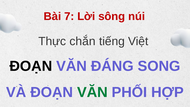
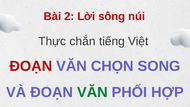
7: 7 -> 2
ĐOẠN at (31, 66) colour: black -> red
ĐÁNG: ĐÁNG -> CHỌN
